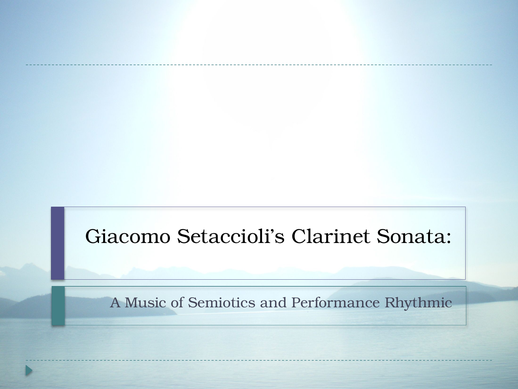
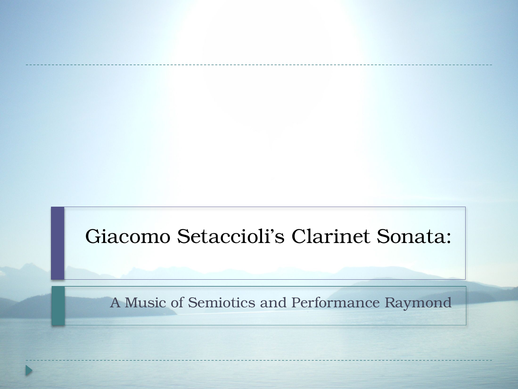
Rhythmic: Rhythmic -> Raymond
